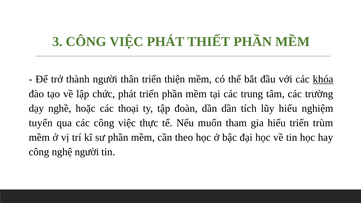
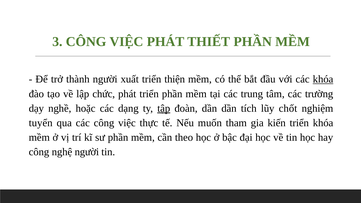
thân: thân -> xuất
thoại: thoại -> dạng
tập underline: none -> present
lũy hiểu: hiểu -> chốt
gia hiểu: hiểu -> kiến
triển trùm: trùm -> khóa
